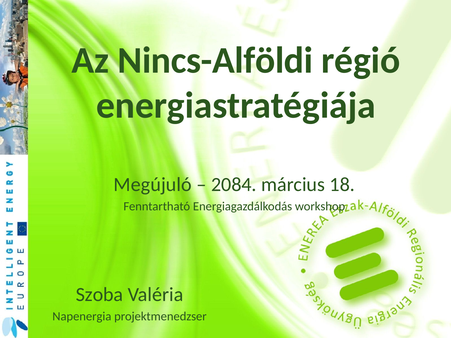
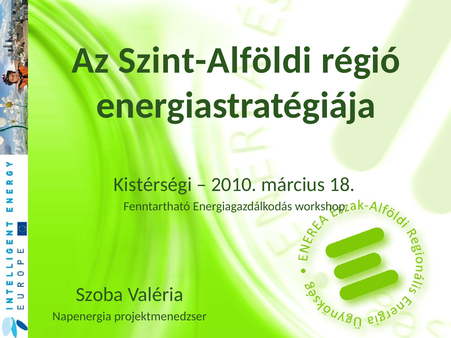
Nincs-Alföldi: Nincs-Alföldi -> Szint-Alföldi
Megújuló: Megújuló -> Kistérségi
2084: 2084 -> 2010
